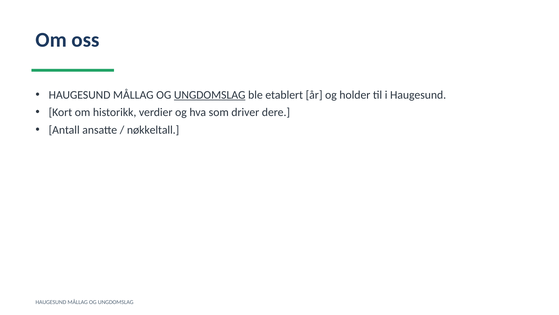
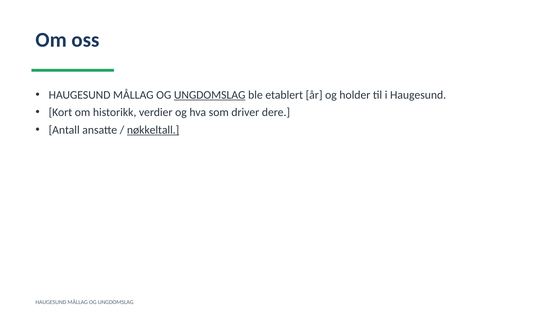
nøkkeltall underline: none -> present
